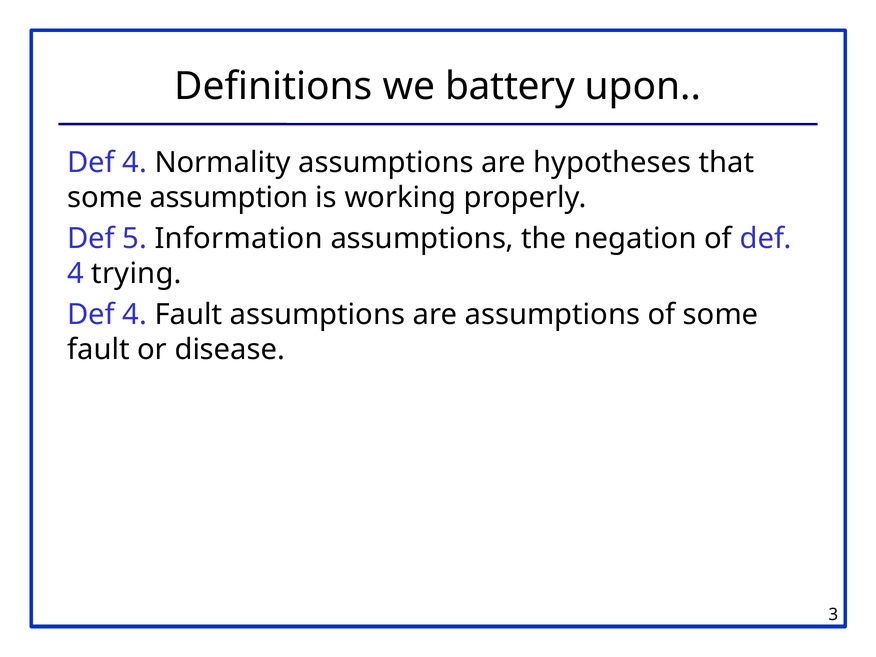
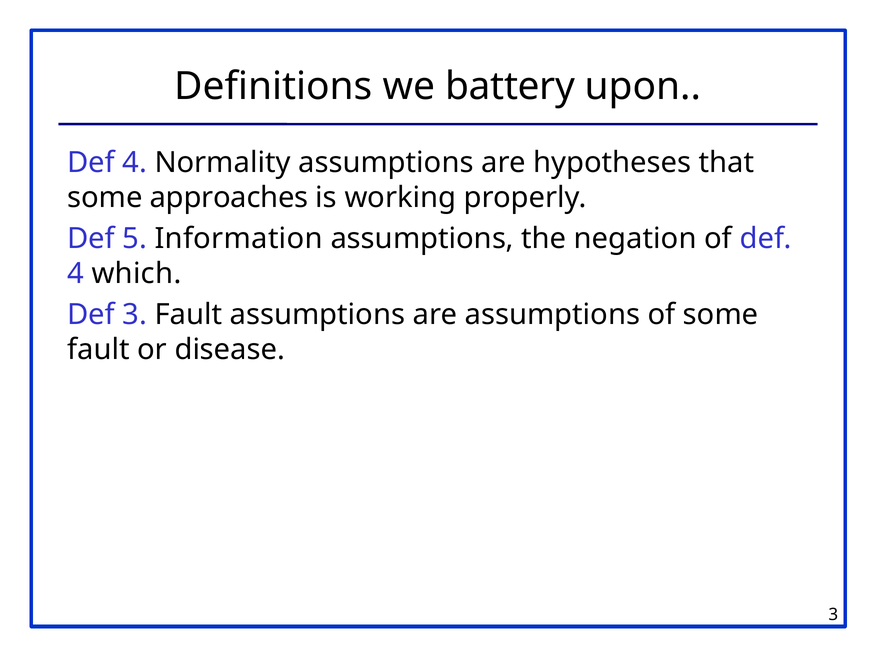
assumption: assumption -> approaches
trying: trying -> which
4 at (135, 314): 4 -> 3
